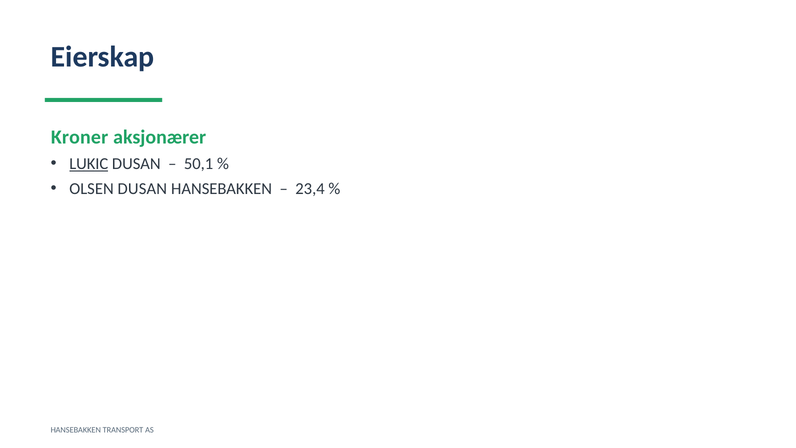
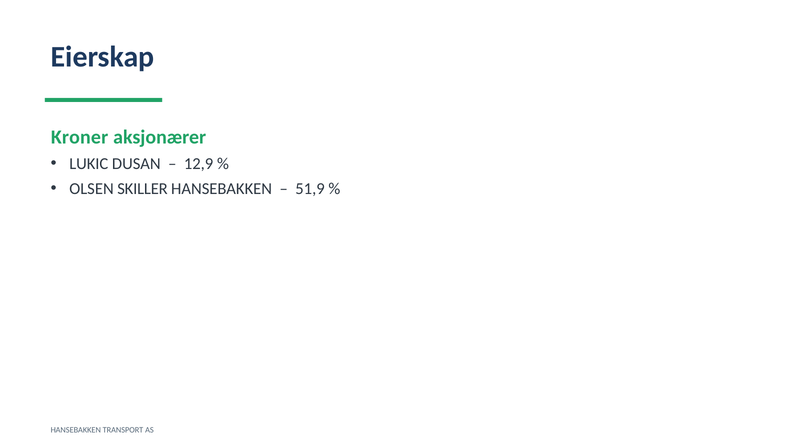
LUKIC underline: present -> none
50,1: 50,1 -> 12,9
OLSEN DUSAN: DUSAN -> SKILLER
23,4: 23,4 -> 51,9
